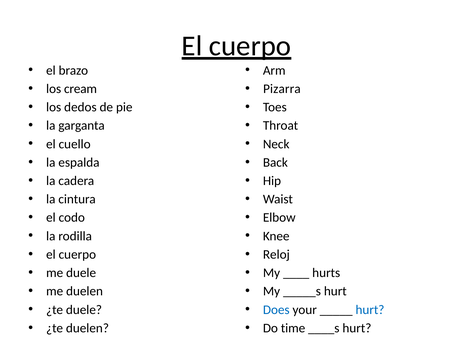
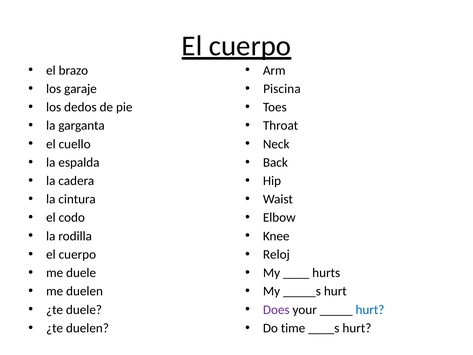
cream: cream -> garaje
Pizarra: Pizarra -> Piscina
Does colour: blue -> purple
